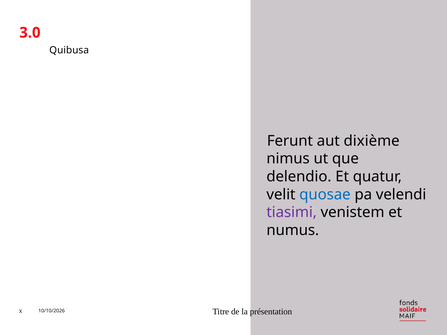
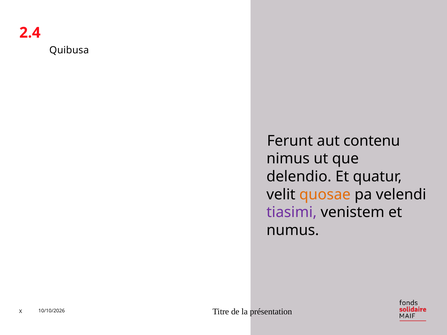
3.0: 3.0 -> 2.4
dixième: dixième -> contenu
quosae colour: blue -> orange
